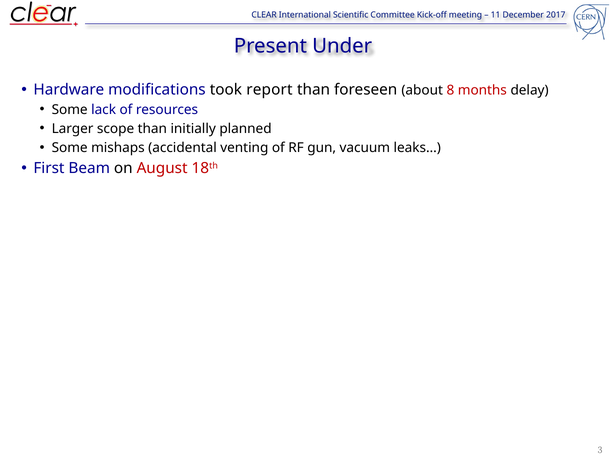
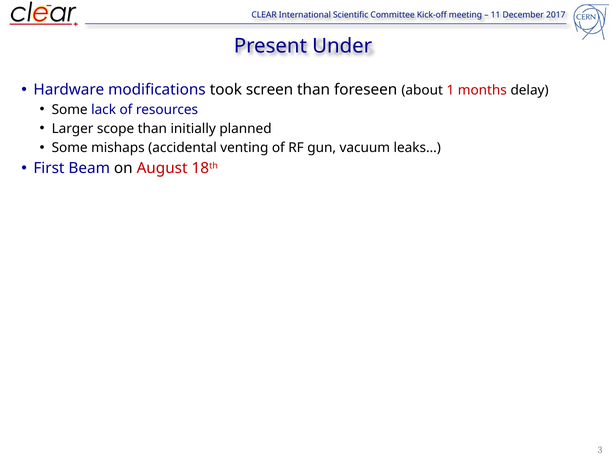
report: report -> screen
8: 8 -> 1
